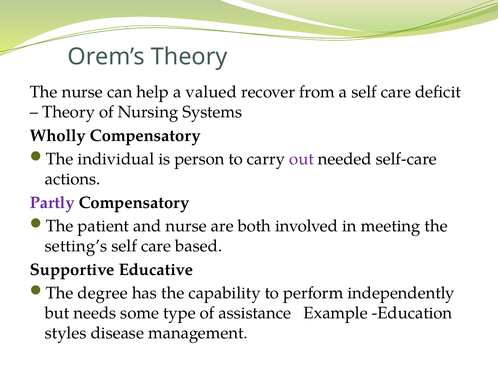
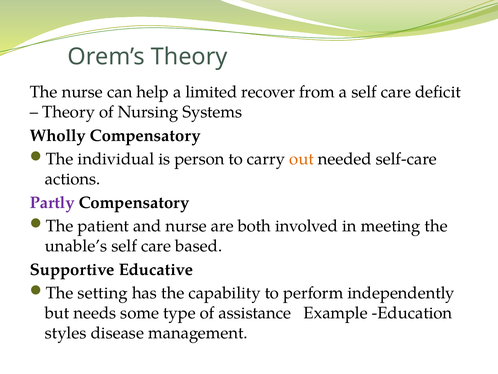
valued: valued -> limited
out colour: purple -> orange
setting’s: setting’s -> unable’s
degree: degree -> setting
